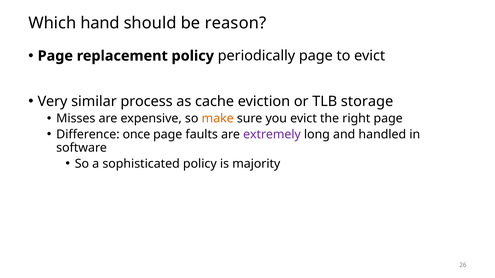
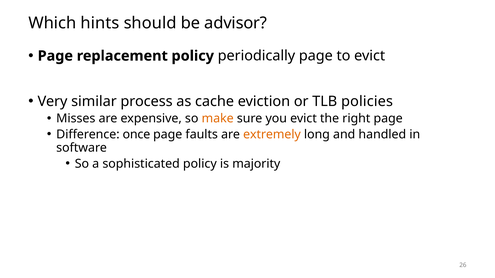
hand: hand -> hints
reason: reason -> advisor
storage: storage -> policies
extremely colour: purple -> orange
